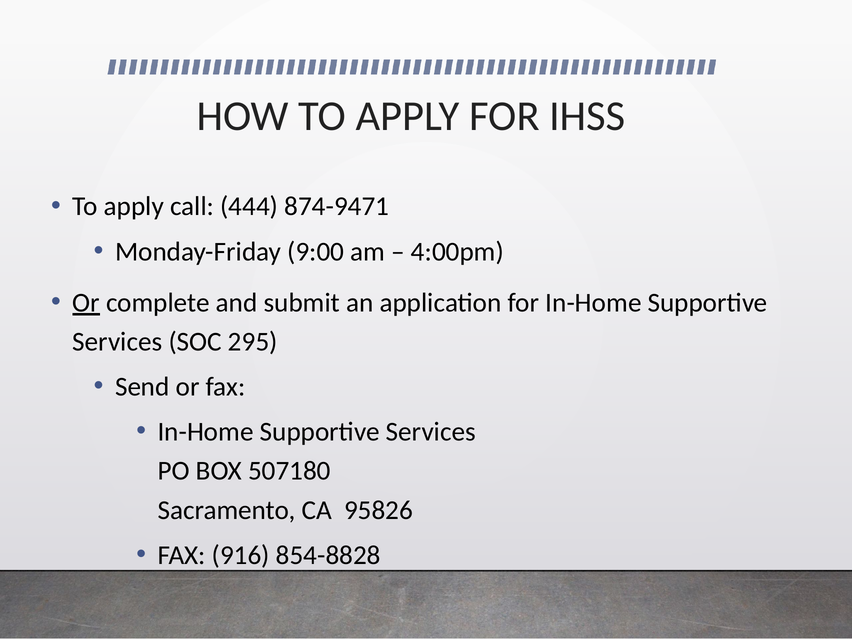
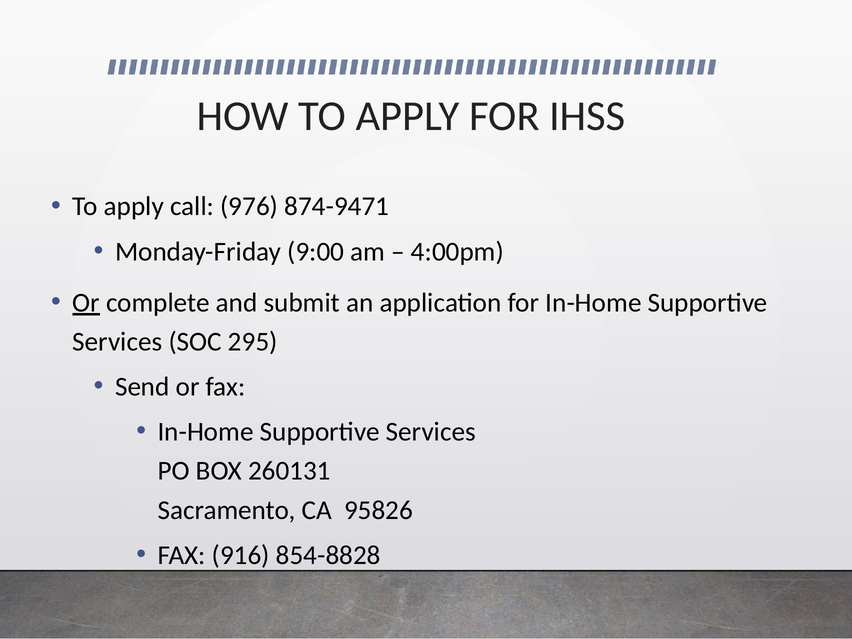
444: 444 -> 976
507180: 507180 -> 260131
